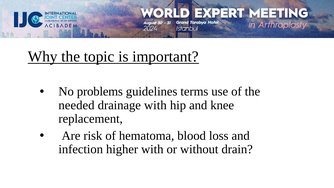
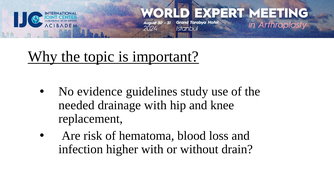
problems: problems -> evidence
terms: terms -> study
